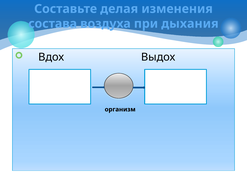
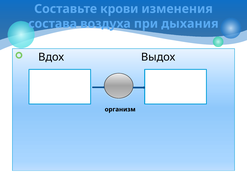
делая: делая -> крови
